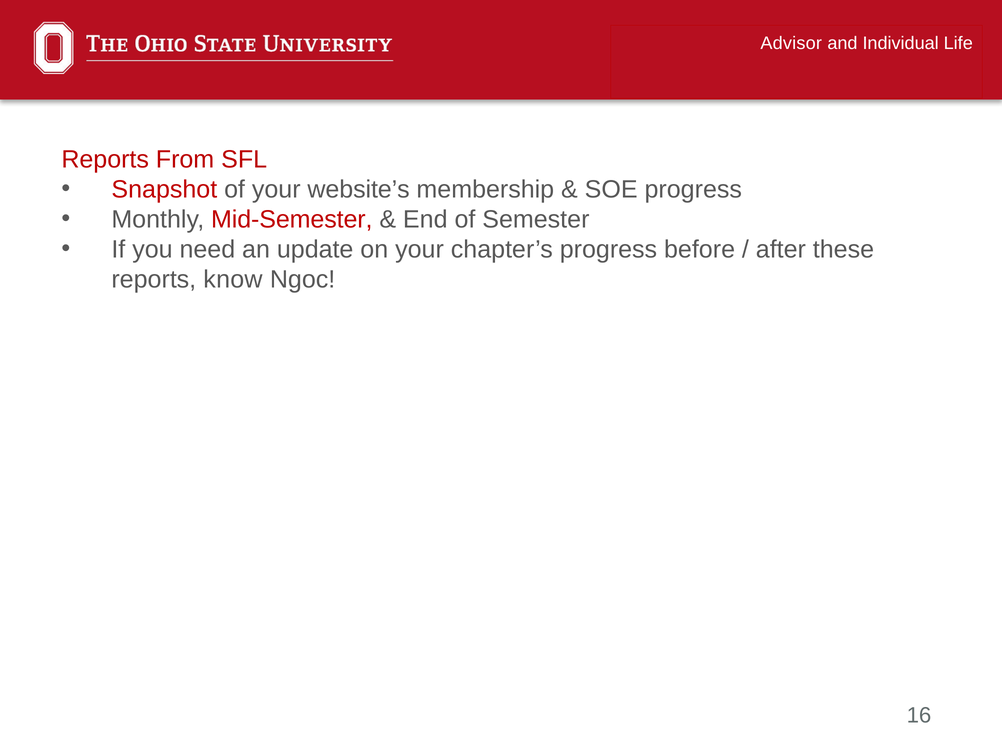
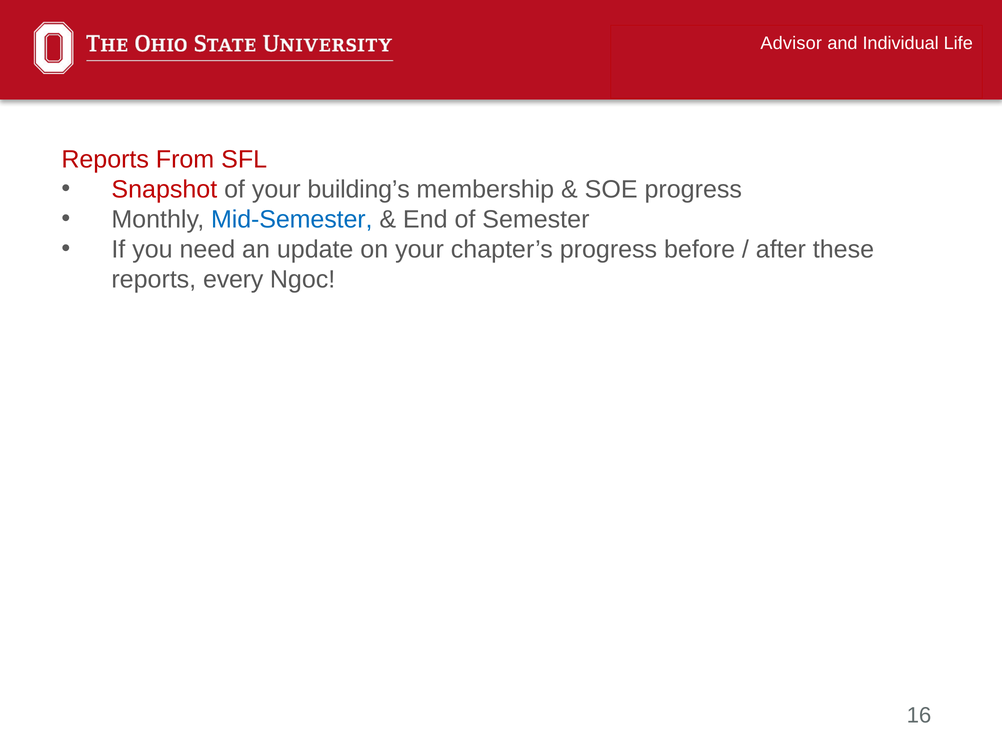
website’s: website’s -> building’s
Mid-Semester colour: red -> blue
know: know -> every
